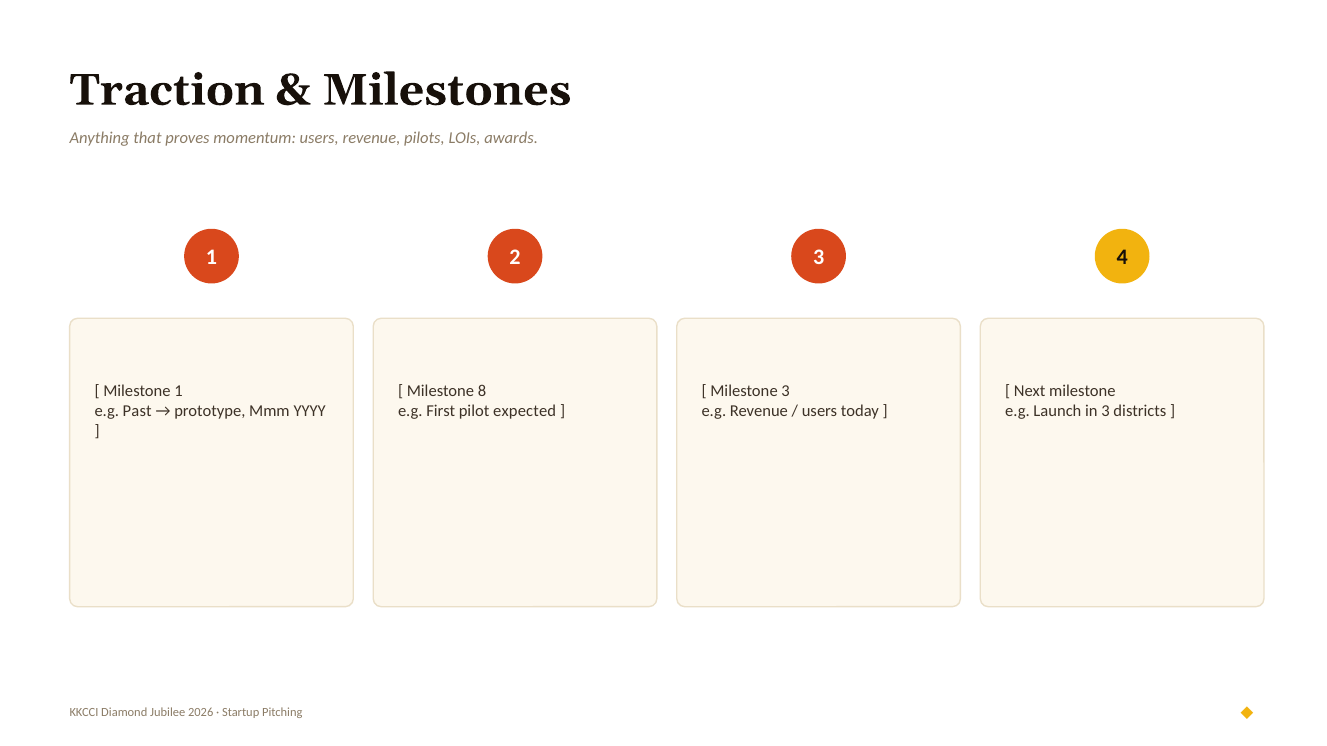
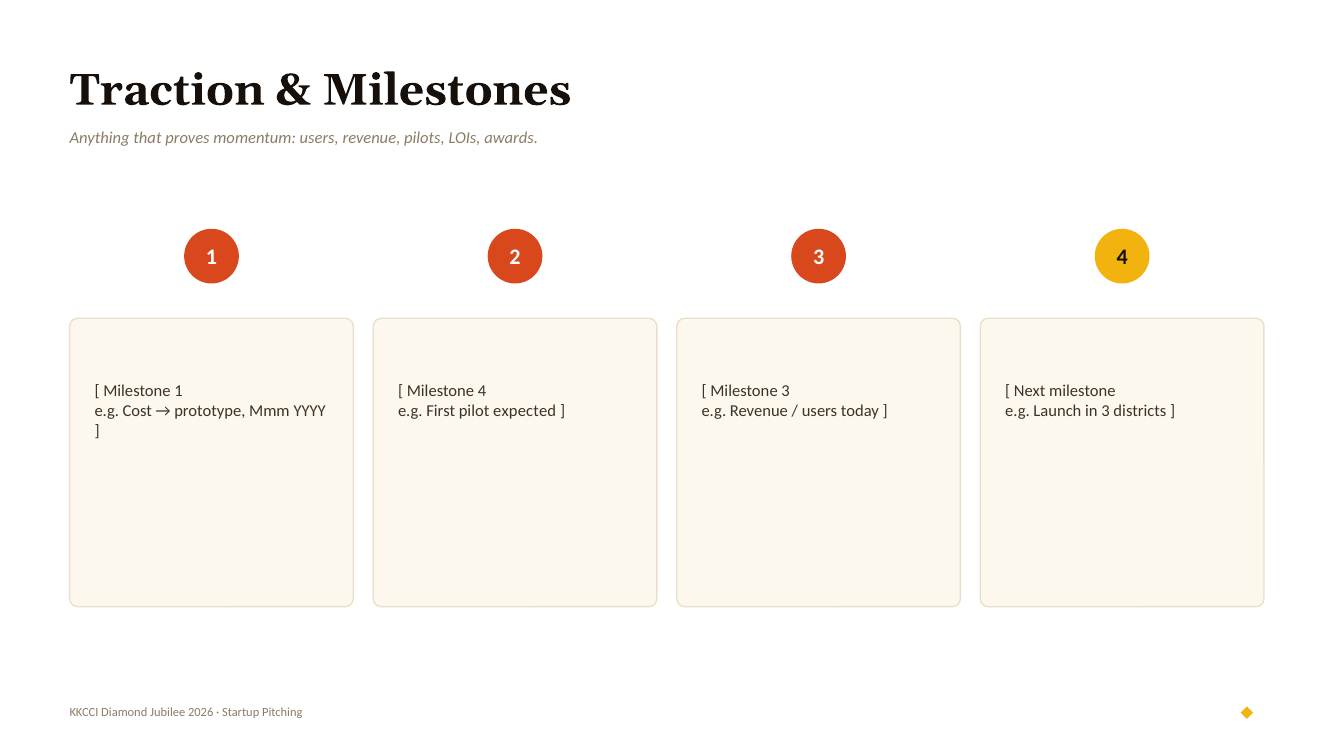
Milestone 8: 8 -> 4
Past: Past -> Cost
